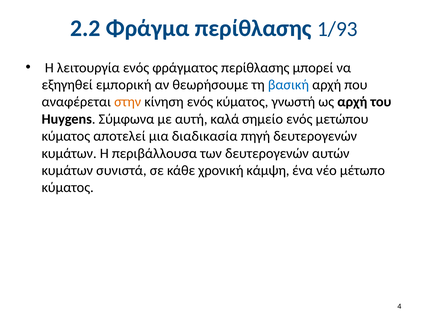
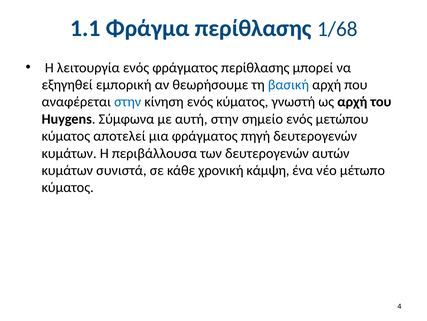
2.2: 2.2 -> 1.1
1/93: 1/93 -> 1/68
στην at (128, 102) colour: orange -> blue
αυτή καλά: καλά -> στην
μια διαδικασία: διαδικασία -> φράγματος
